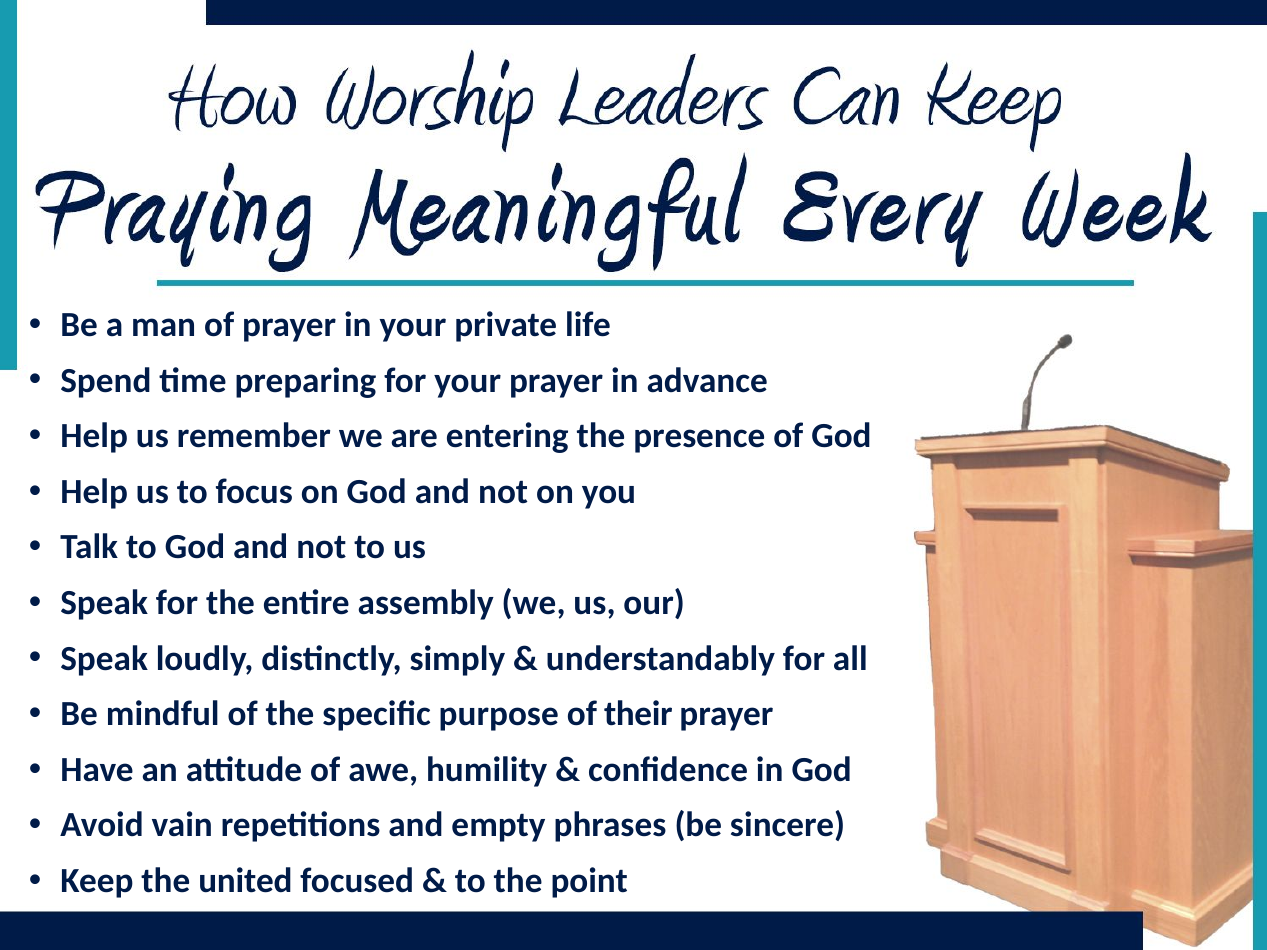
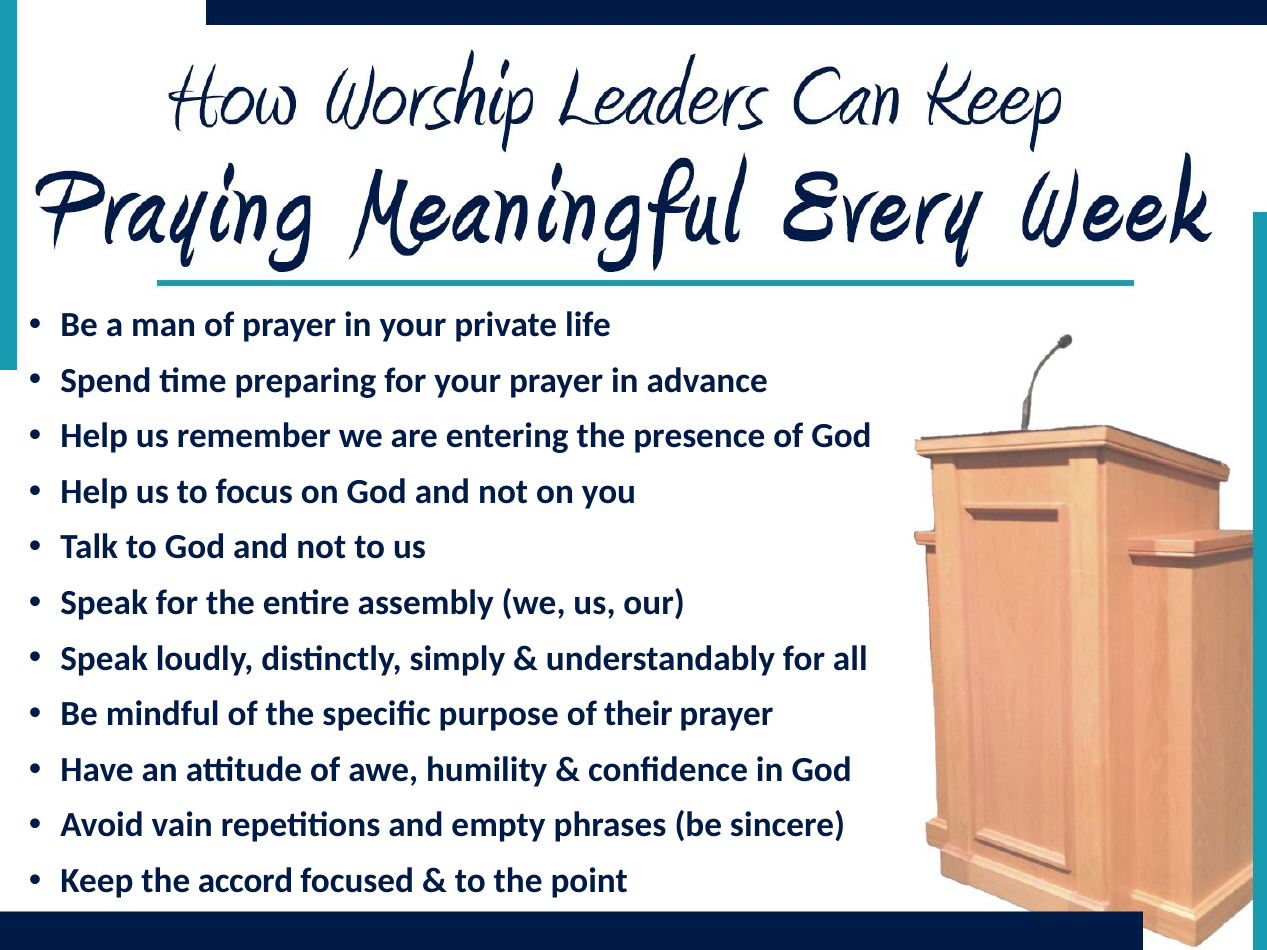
united: united -> accord
